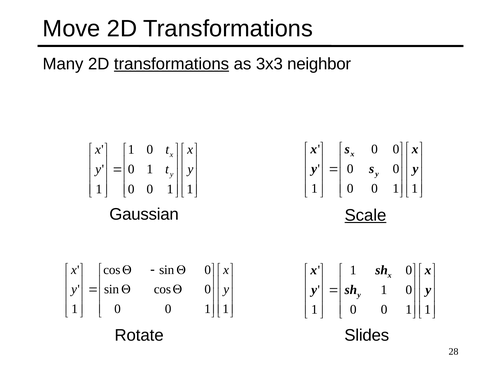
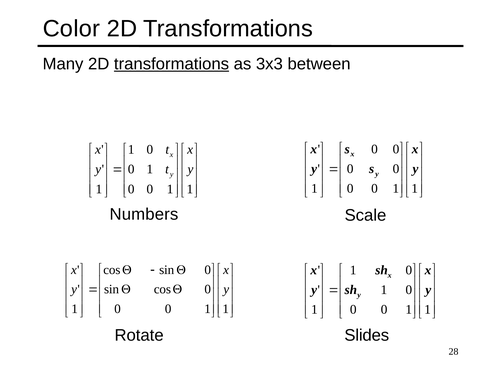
Move: Move -> Color
neighbor: neighbor -> between
Gaussian: Gaussian -> Numbers
Scale underline: present -> none
